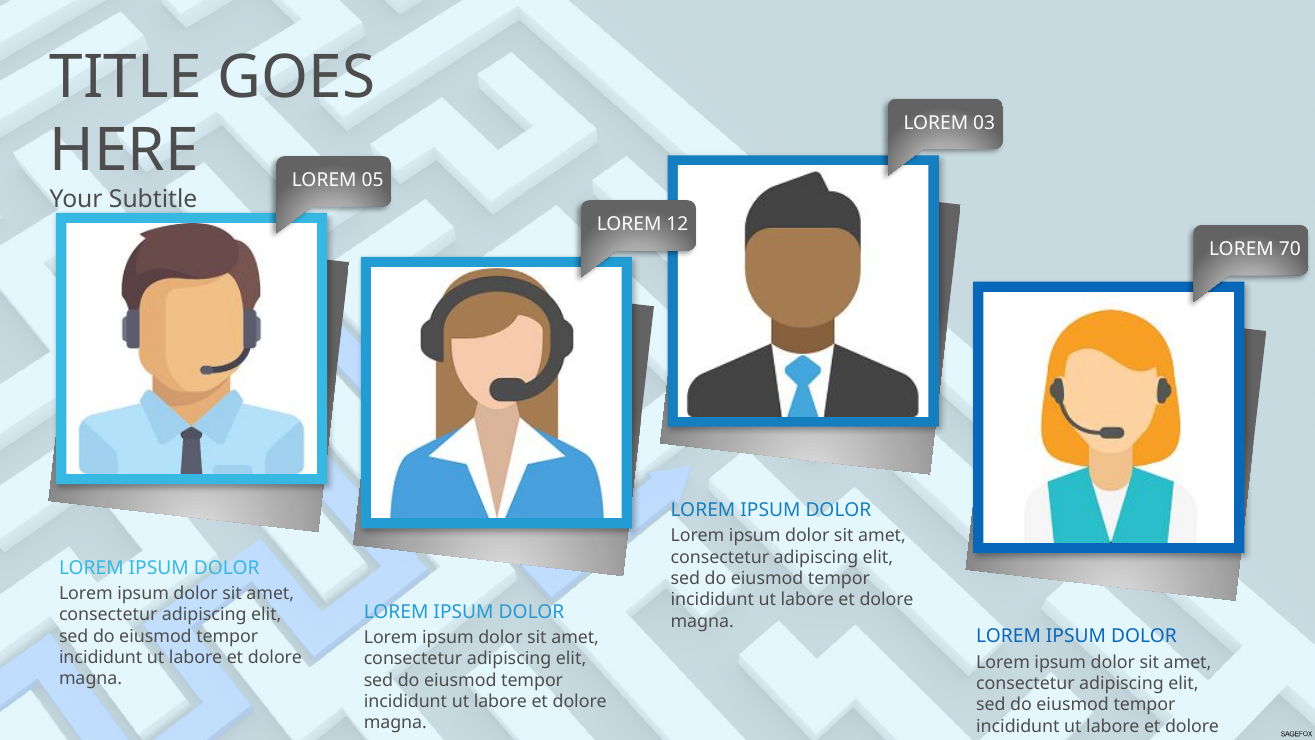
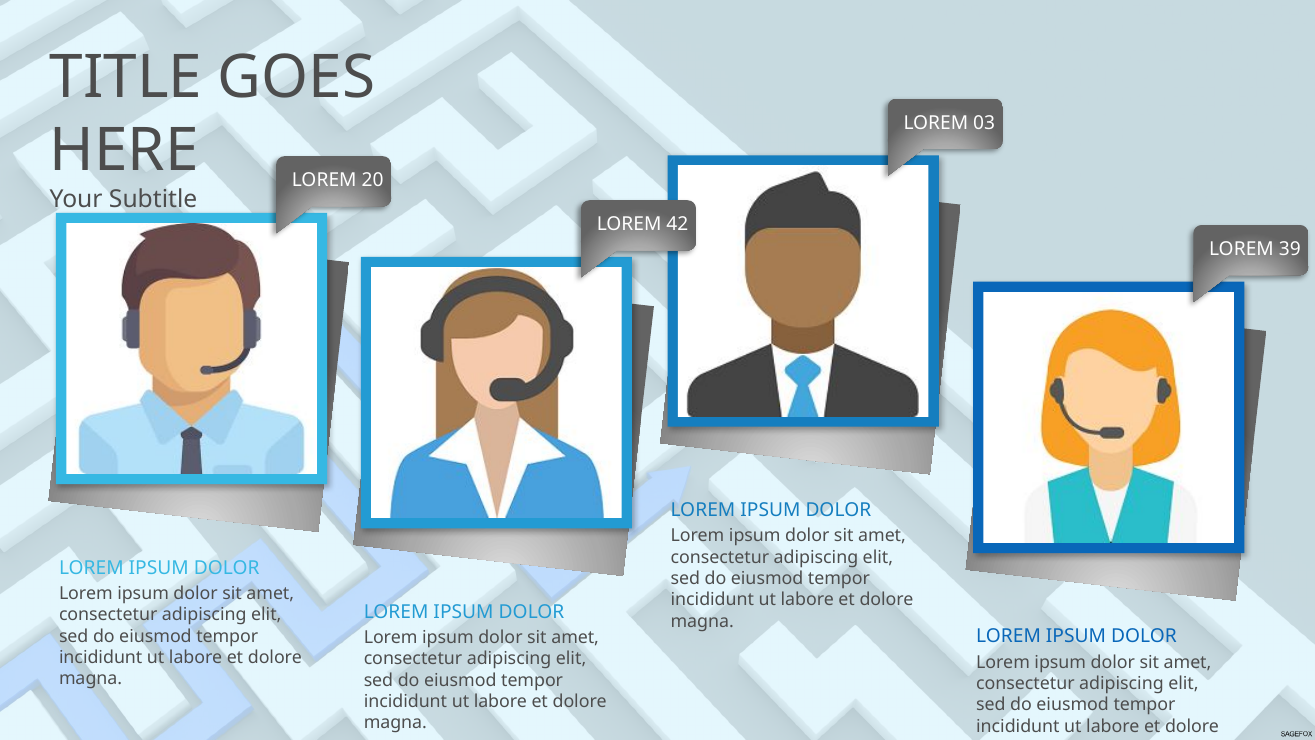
05: 05 -> 20
12: 12 -> 42
70: 70 -> 39
